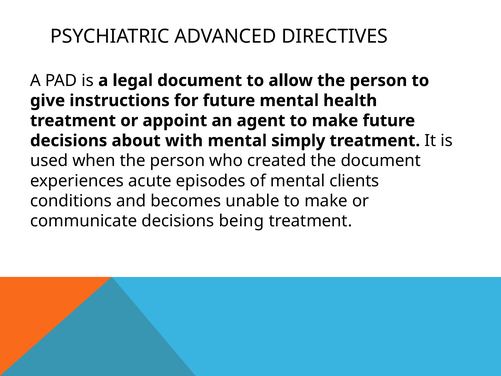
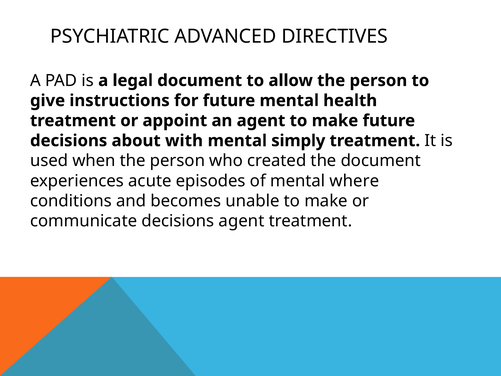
clients: clients -> where
decisions being: being -> agent
